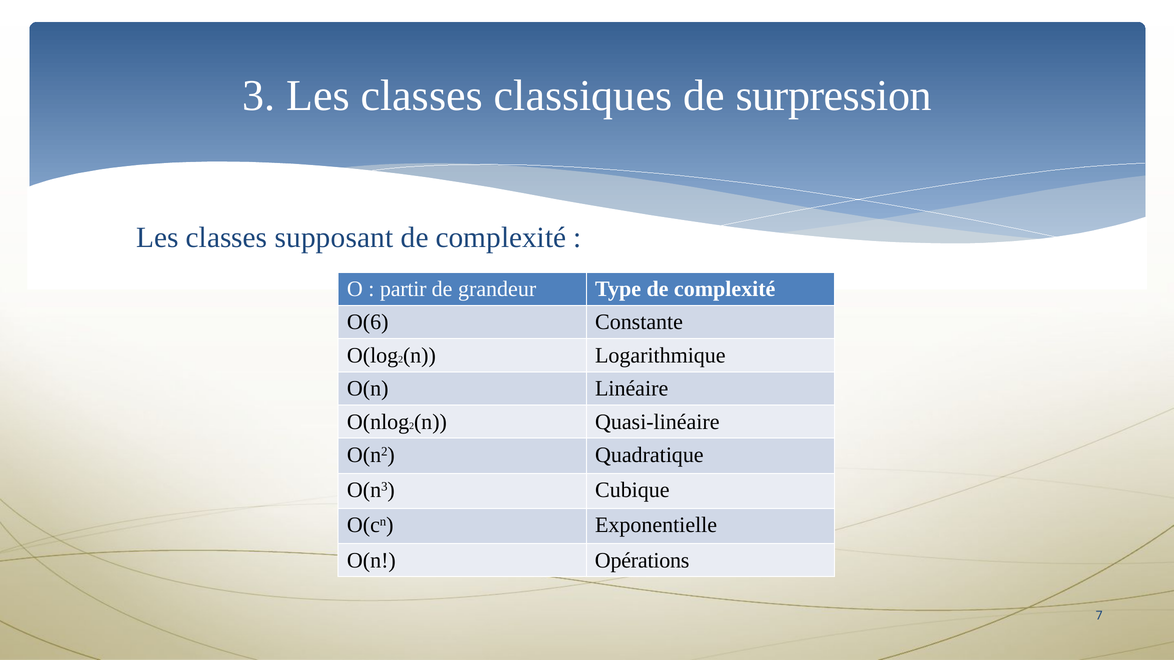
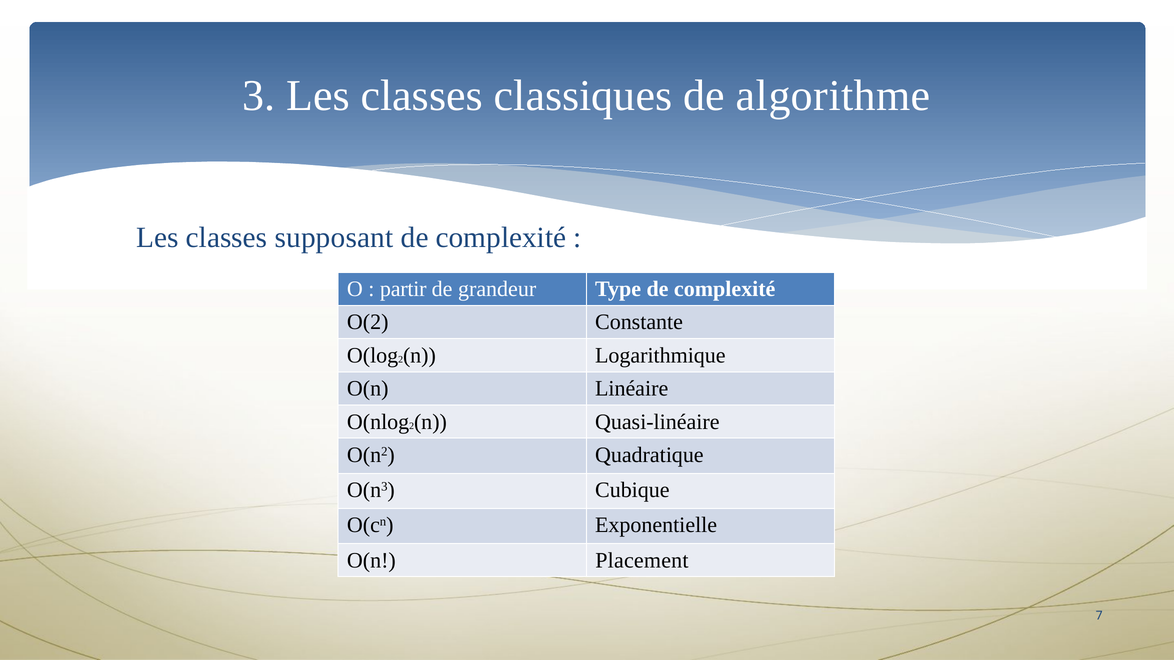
surpression: surpression -> algorithme
O(6: O(6 -> O(2
Opérations: Opérations -> Placement
